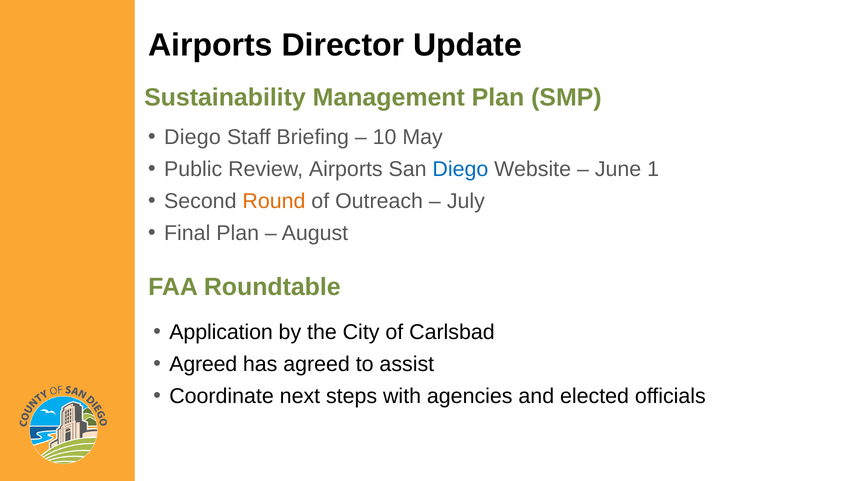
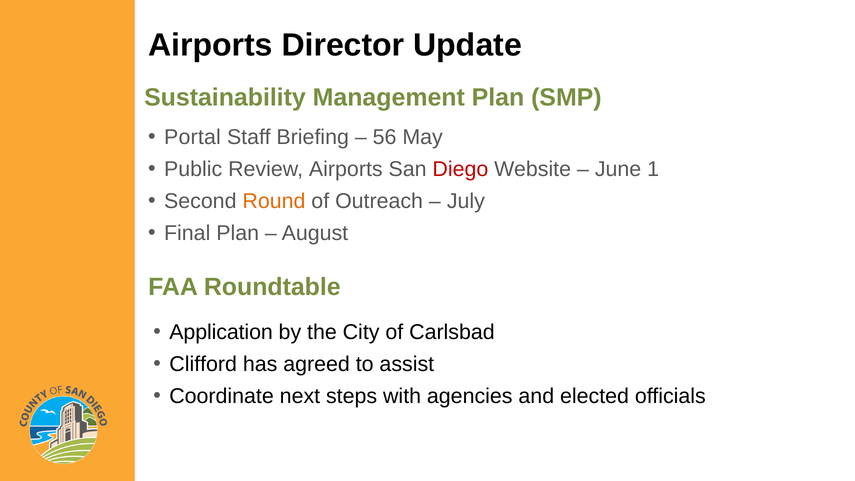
Diego at (192, 137): Diego -> Portal
10: 10 -> 56
Diego at (460, 169) colour: blue -> red
Agreed at (203, 364): Agreed -> Clifford
